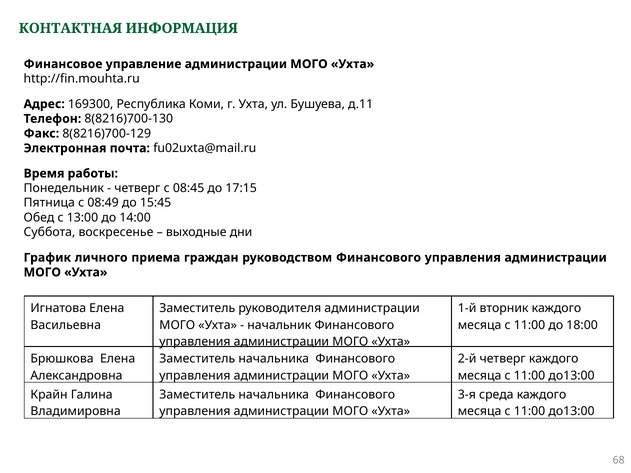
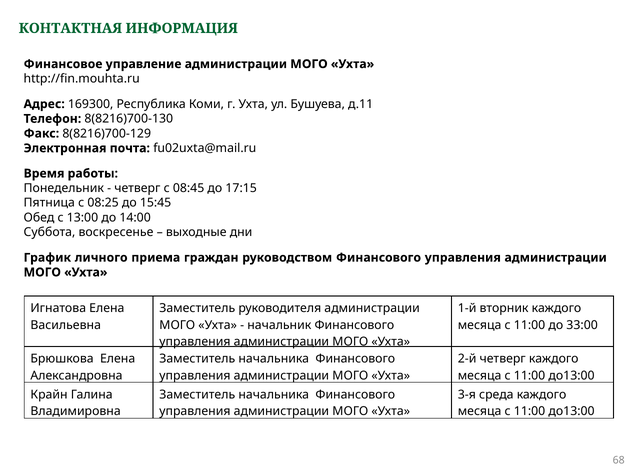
08:49: 08:49 -> 08:25
18:00: 18:00 -> 33:00
